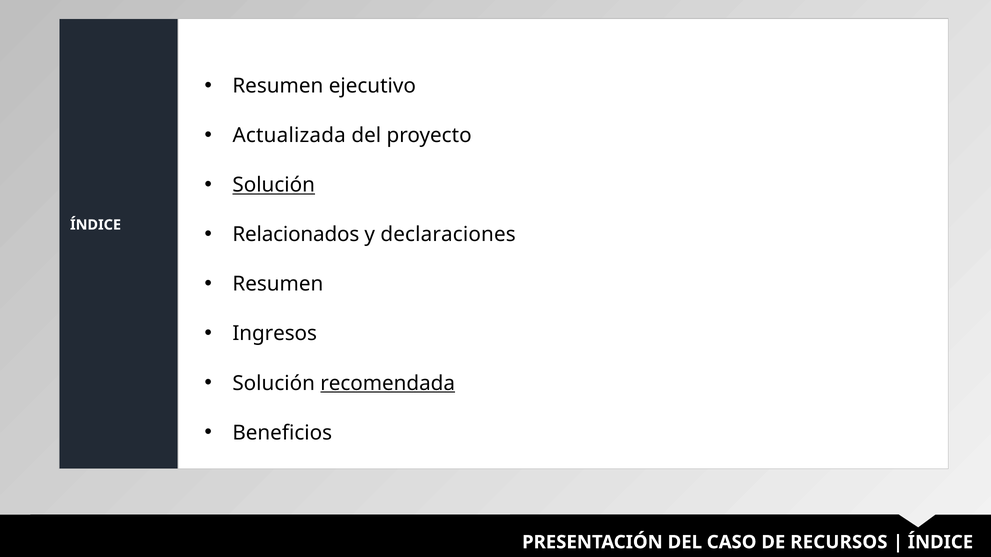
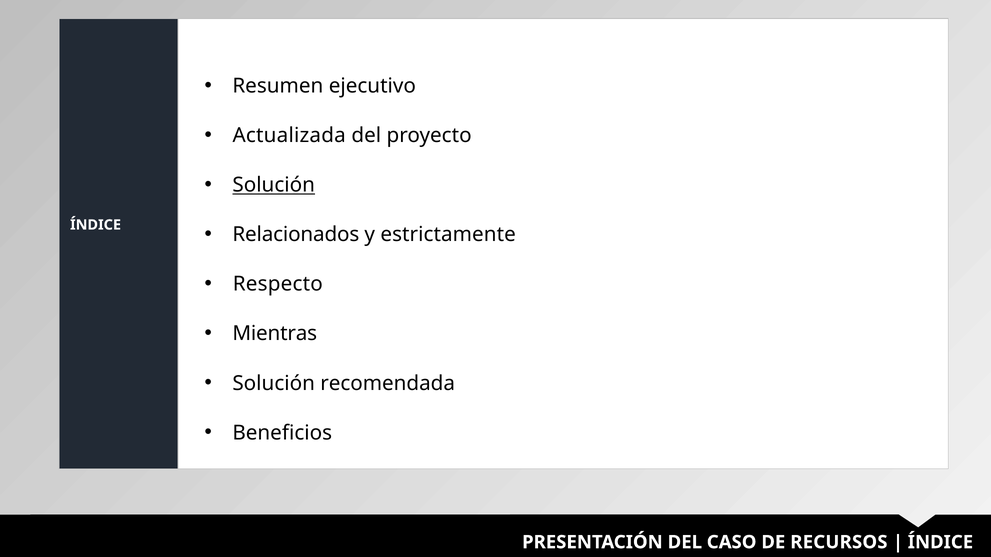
declaraciones: declaraciones -> estrictamente
Resumen at (278, 284): Resumen -> Respecto
Ingresos: Ingresos -> Mientras
recomendada underline: present -> none
